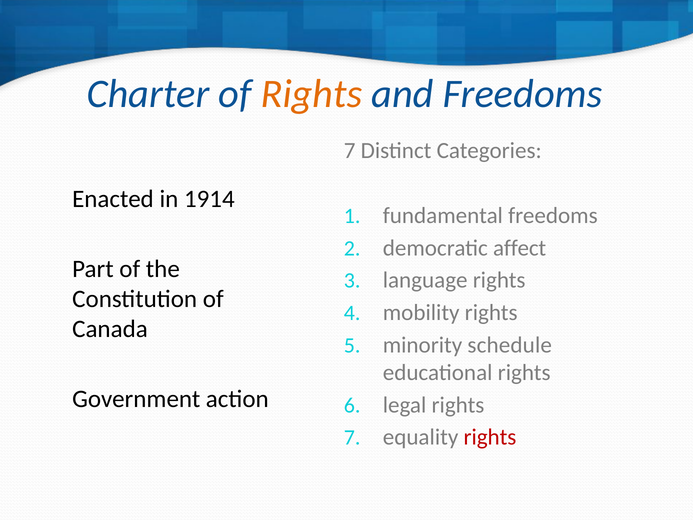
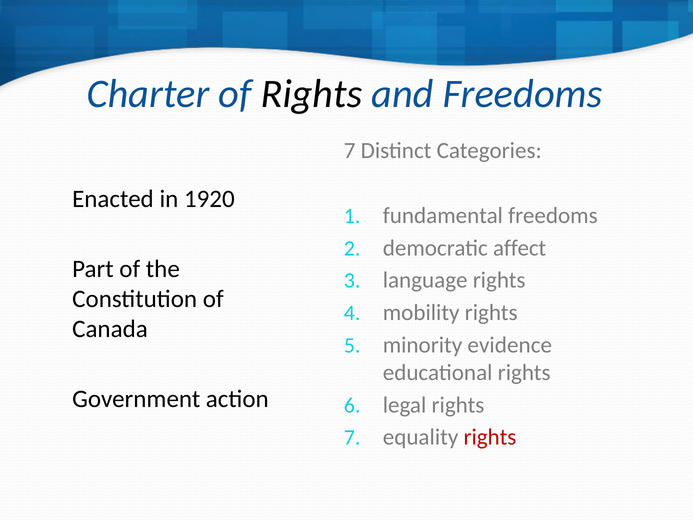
Rights at (311, 94) colour: orange -> black
1914: 1914 -> 1920
schedule: schedule -> evidence
